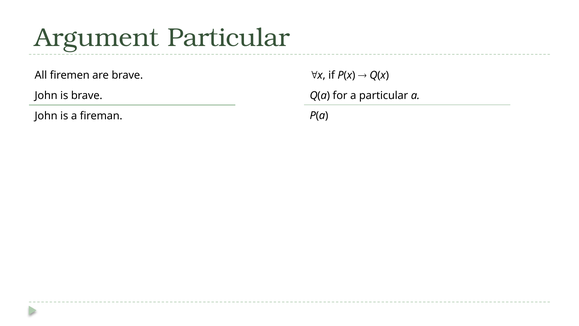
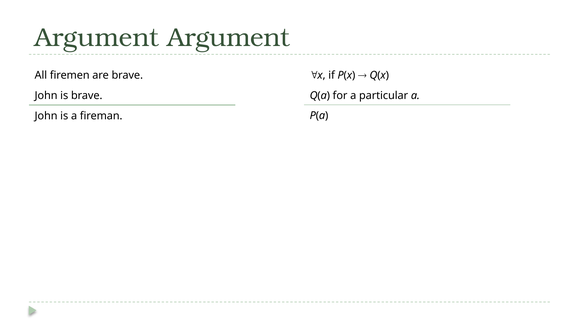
Argument Particular: Particular -> Argument
